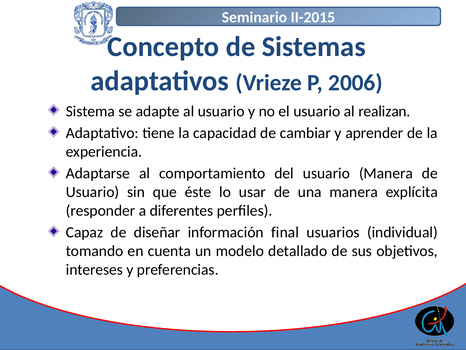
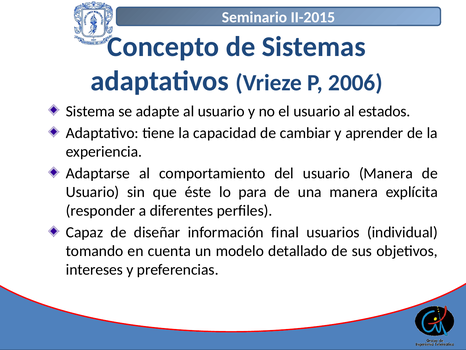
realizan: realizan -> estados
usar: usar -> para
